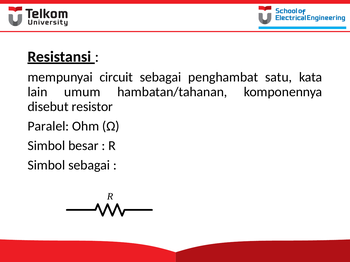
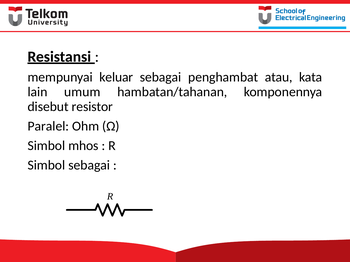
circuit: circuit -> keluar
satu: satu -> atau
besar: besar -> mhos
